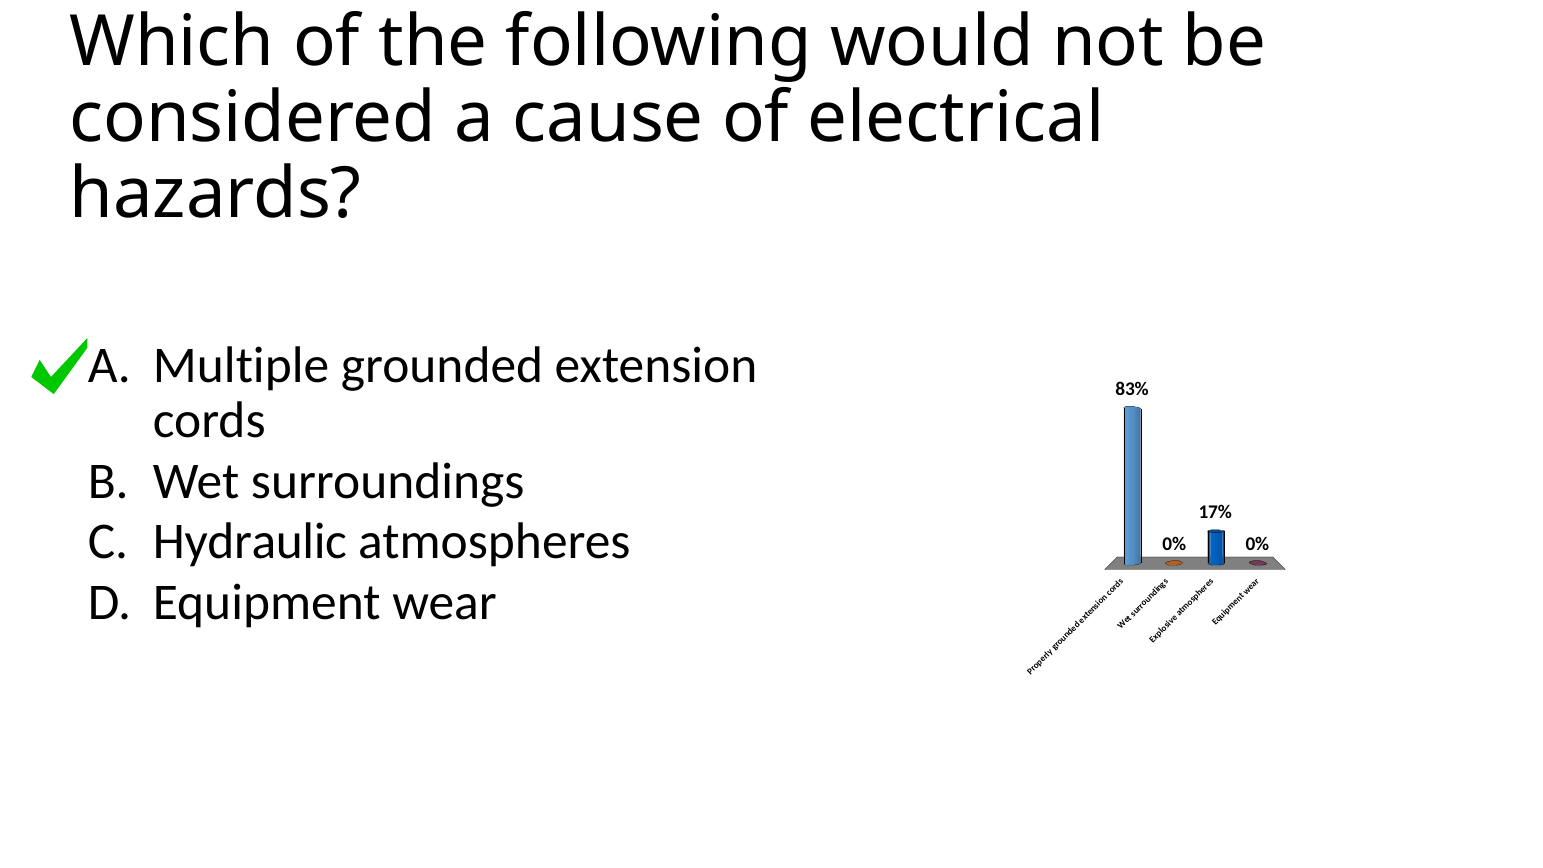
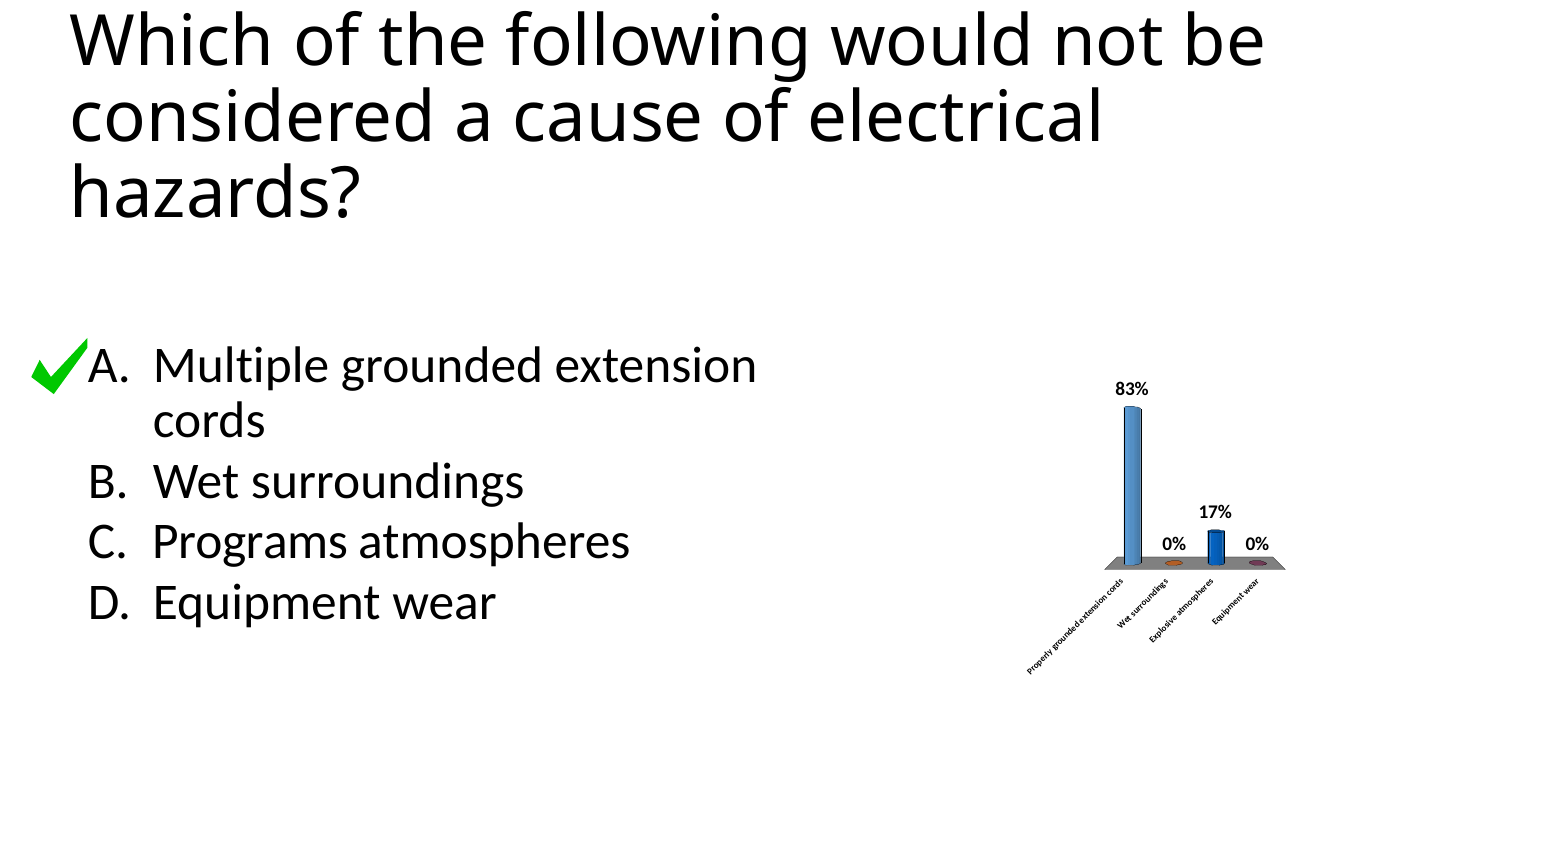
Hydraulic: Hydraulic -> Programs
